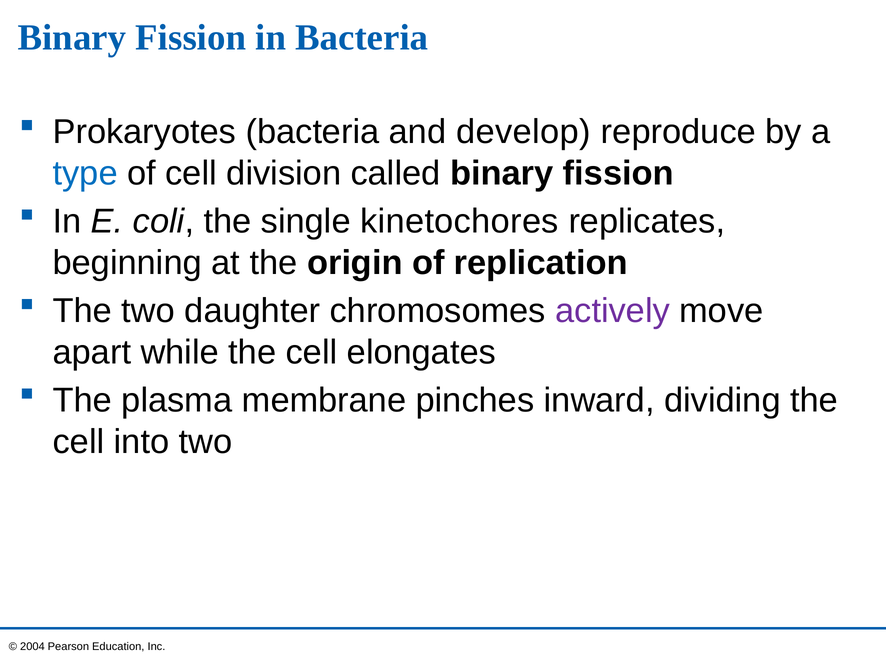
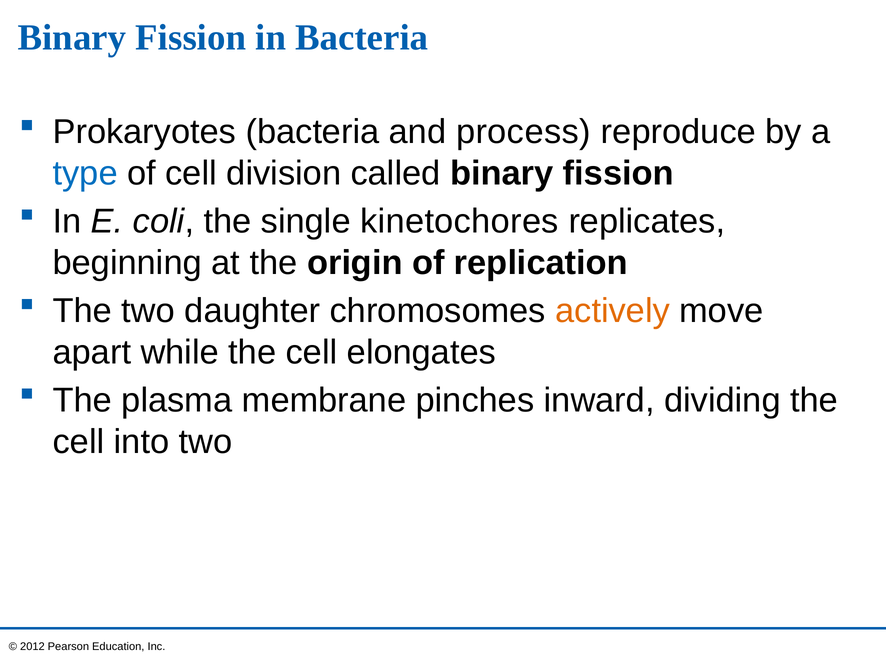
develop: develop -> process
actively colour: purple -> orange
2004: 2004 -> 2012
